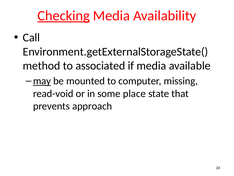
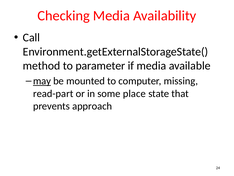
Checking underline: present -> none
associated: associated -> parameter
read-void: read-void -> read-part
